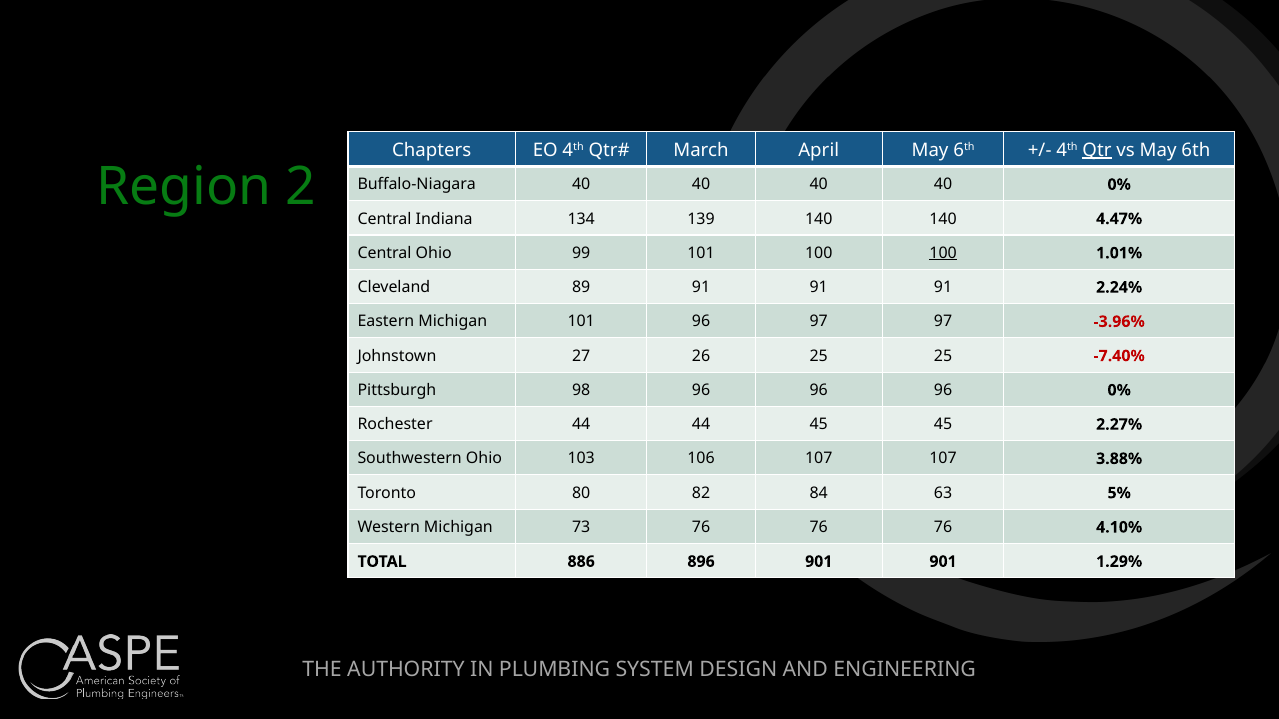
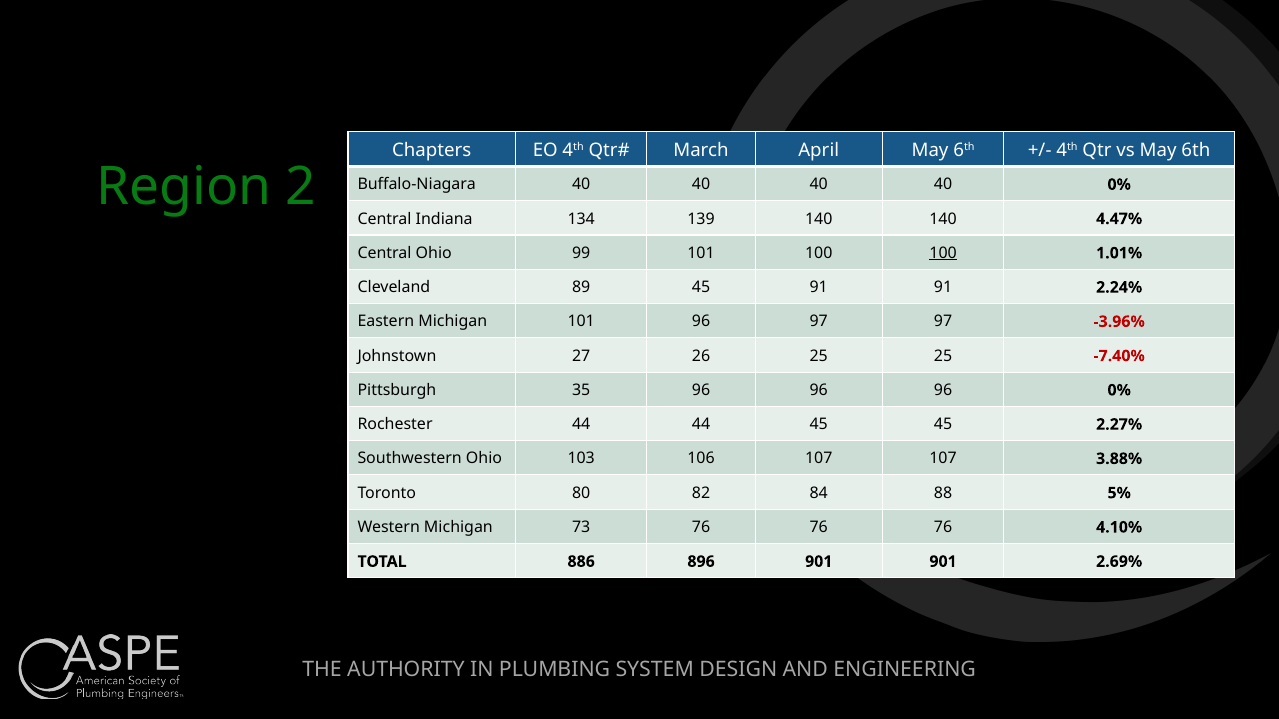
Qtr underline: present -> none
89 91: 91 -> 45
98: 98 -> 35
63: 63 -> 88
1.29%: 1.29% -> 2.69%
